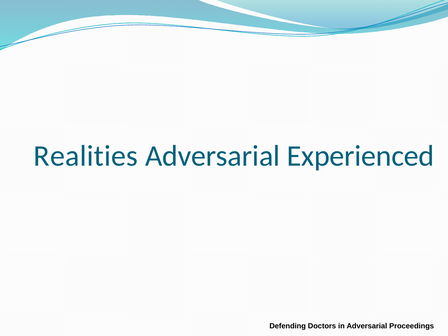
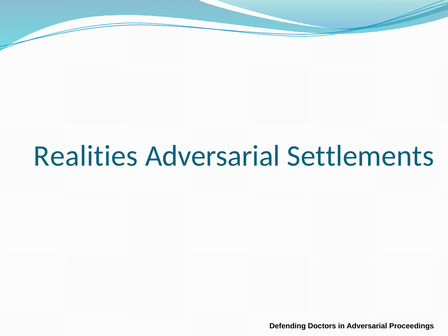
Experienced: Experienced -> Settlements
